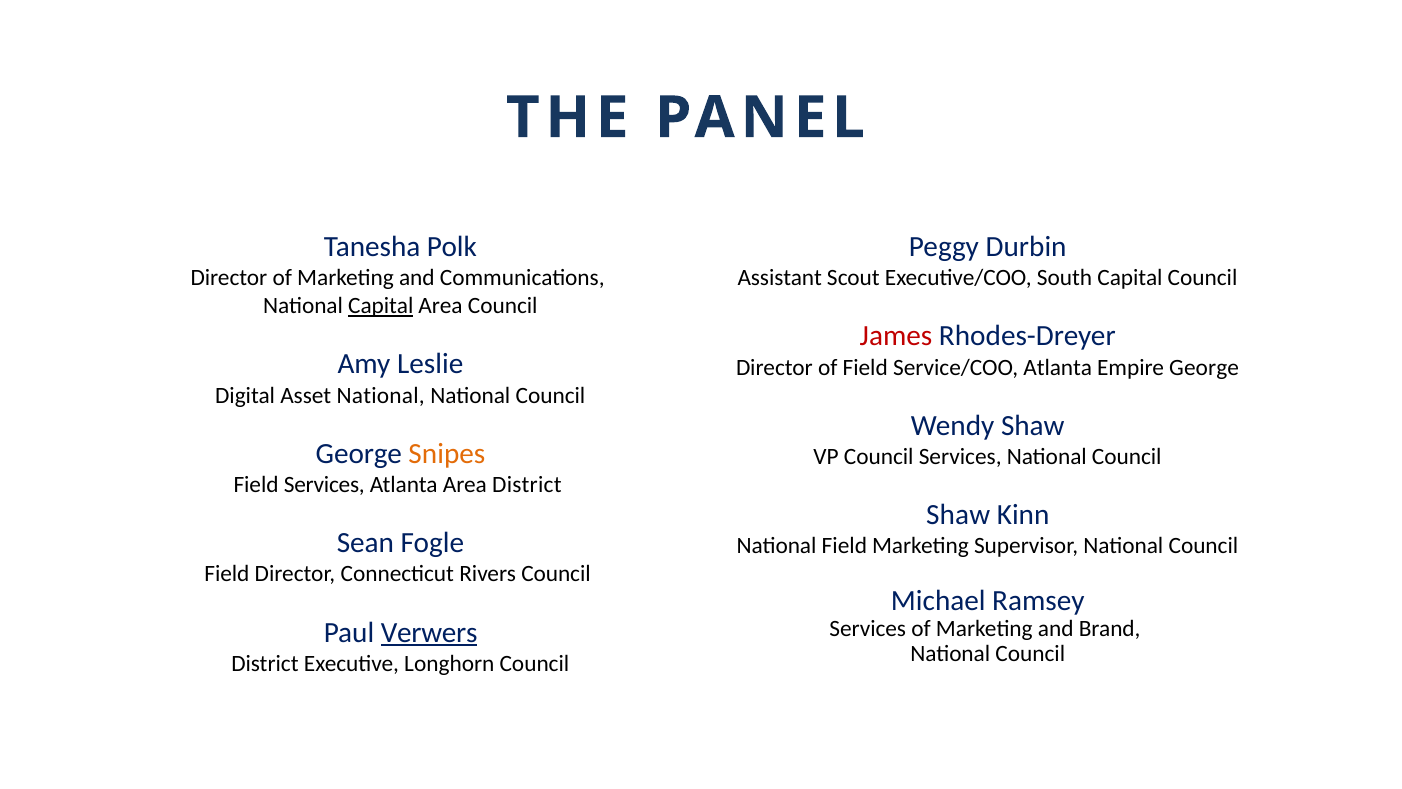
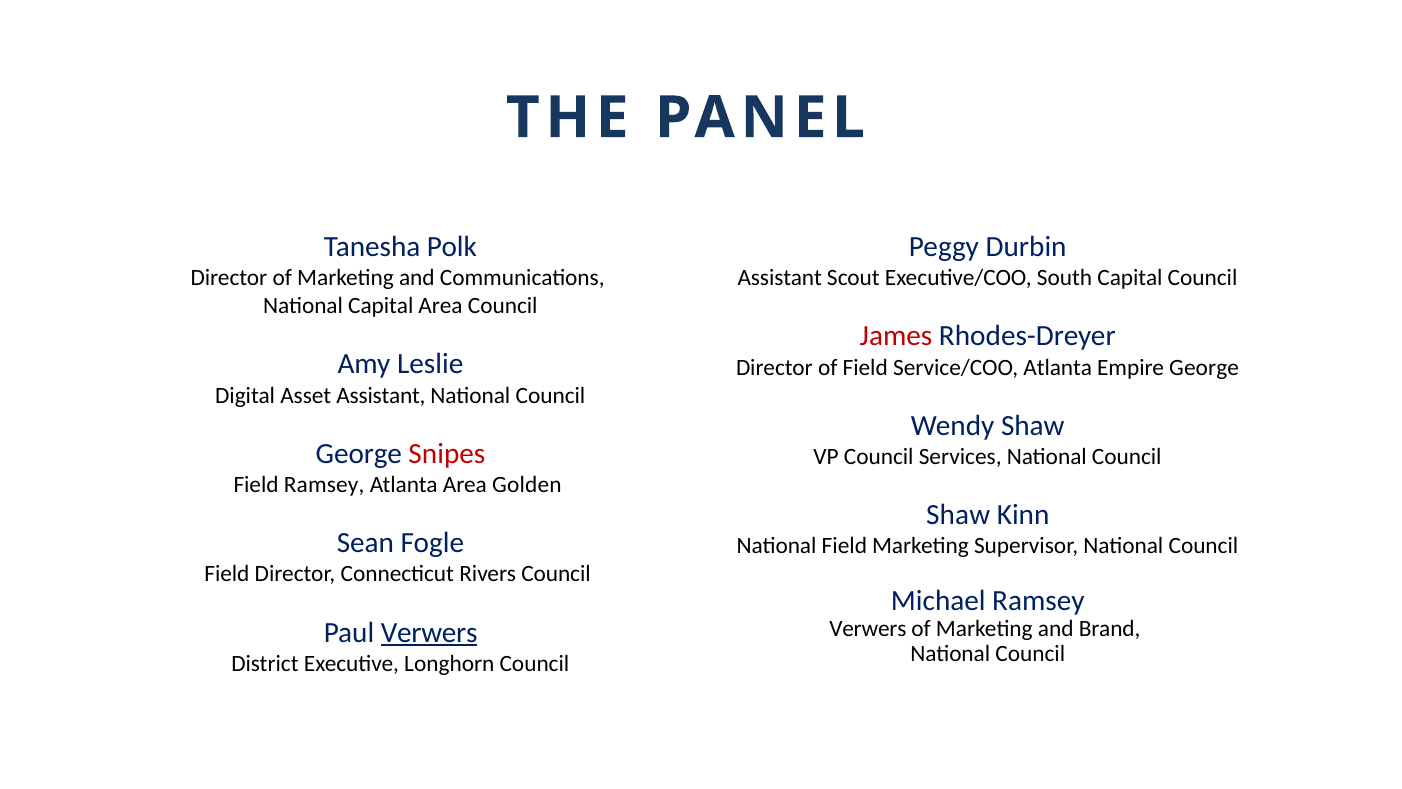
Capital at (381, 306) underline: present -> none
Asset National: National -> Assistant
Snipes colour: orange -> red
Field Services: Services -> Ramsey
Area District: District -> Golden
Services at (868, 629): Services -> Verwers
